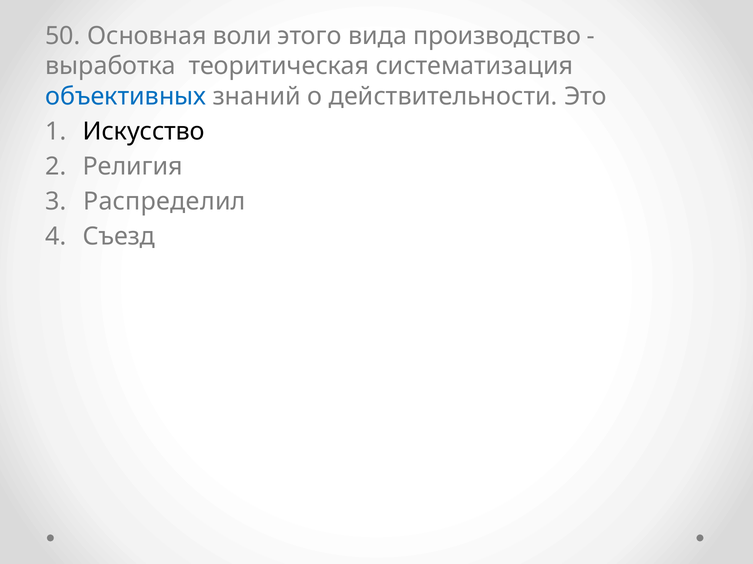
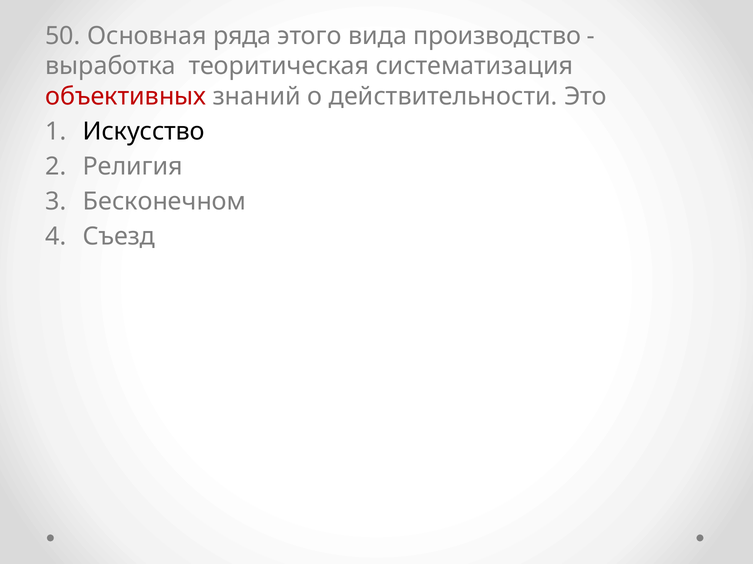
воли: воли -> ряда
объективных colour: blue -> red
Распределил: Распределил -> Бесконечном
